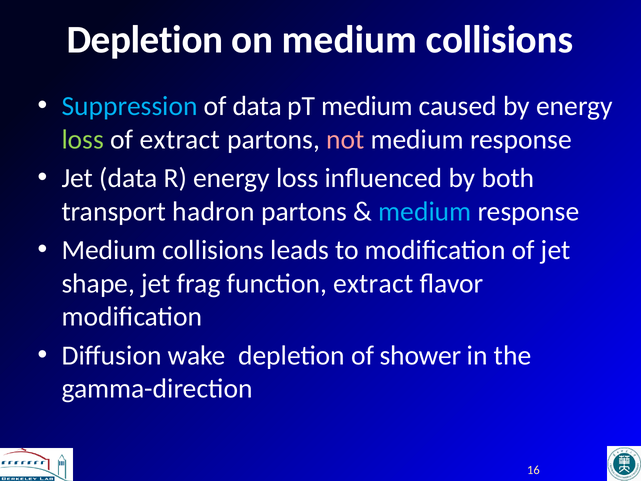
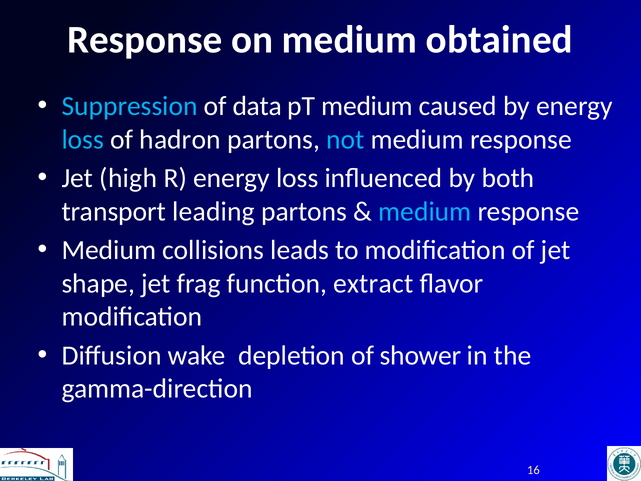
Depletion at (145, 40): Depletion -> Response
on medium collisions: collisions -> obtained
loss at (83, 139) colour: light green -> light blue
of extract: extract -> hadron
not colour: pink -> light blue
Jet data: data -> high
hadron: hadron -> leading
